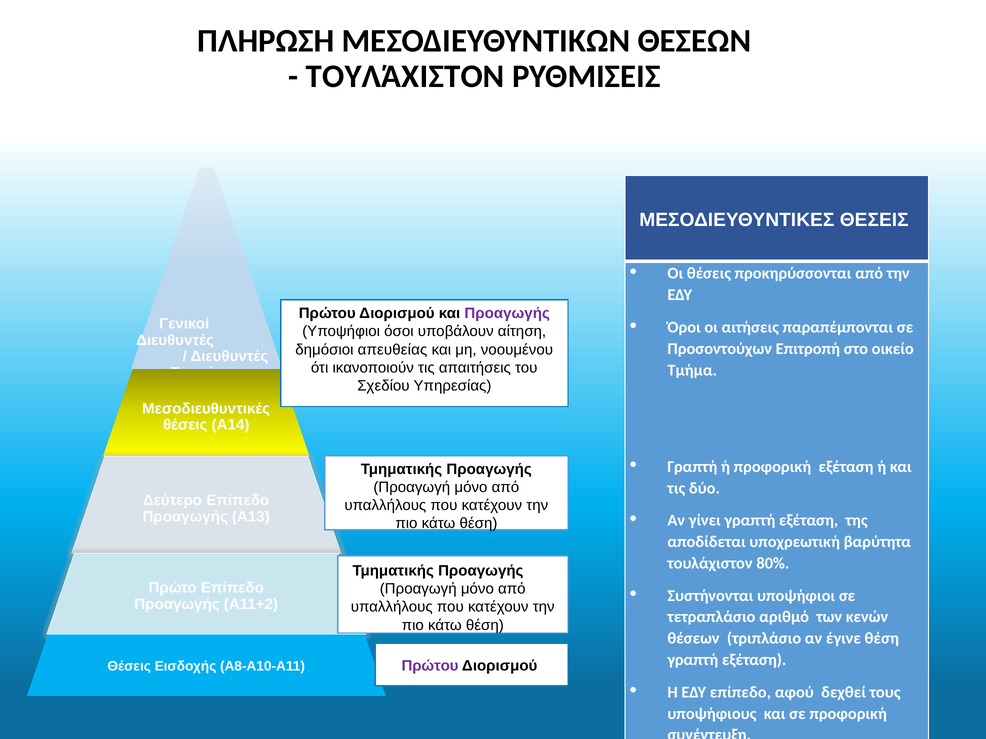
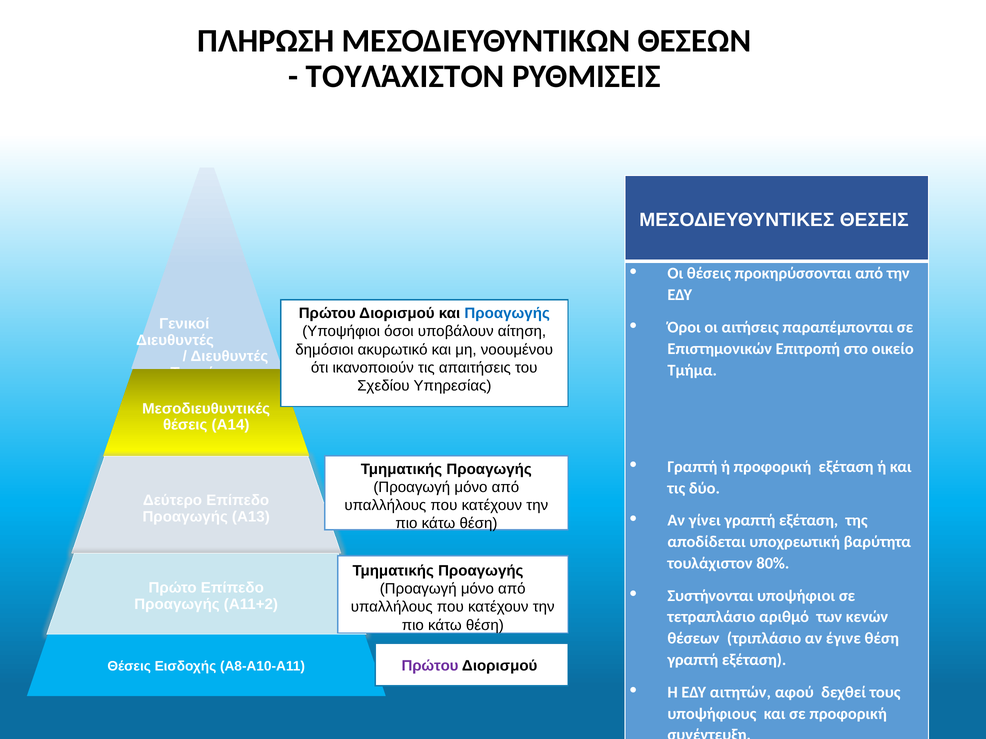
Προαγωγής at (507, 314) colour: purple -> blue
Προσοντούχων: Προσοντούχων -> Επιστημονικών
απευθείας: απευθείας -> ακυρωτικό
ΕΔΥ επίπεδο: επίπεδο -> αιτητών
